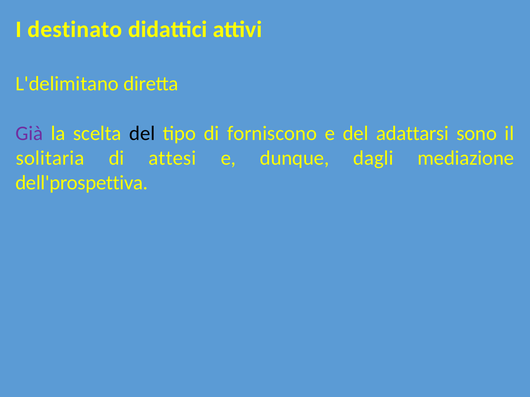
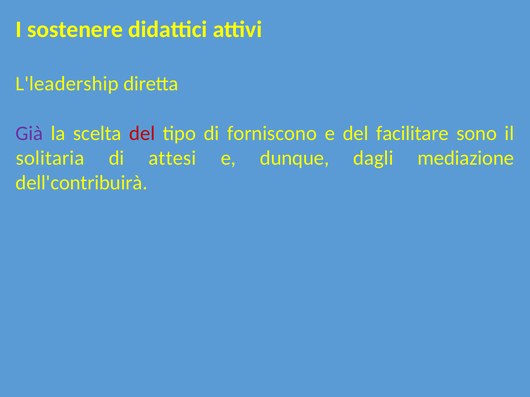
destinato: destinato -> sostenere
L'delimitano: L'delimitano -> L'leadership
del at (142, 133) colour: black -> red
adattarsi: adattarsi -> facilitare
dell'prospettiva: dell'prospettiva -> dell'contribuirà
